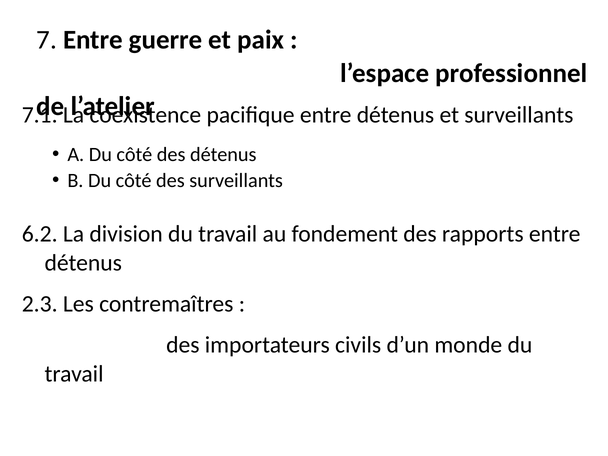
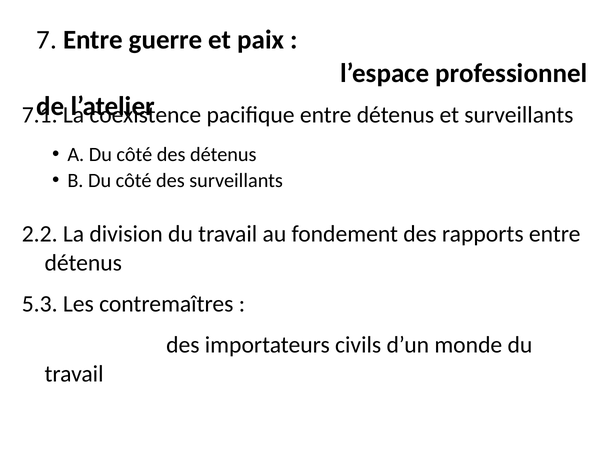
6.2: 6.2 -> 2.2
2.3: 2.3 -> 5.3
